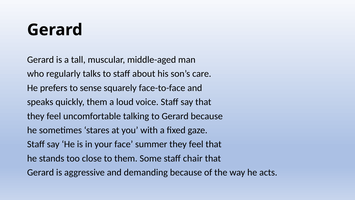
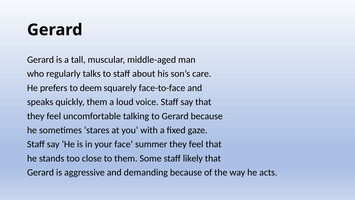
sense: sense -> deem
chair: chair -> likely
